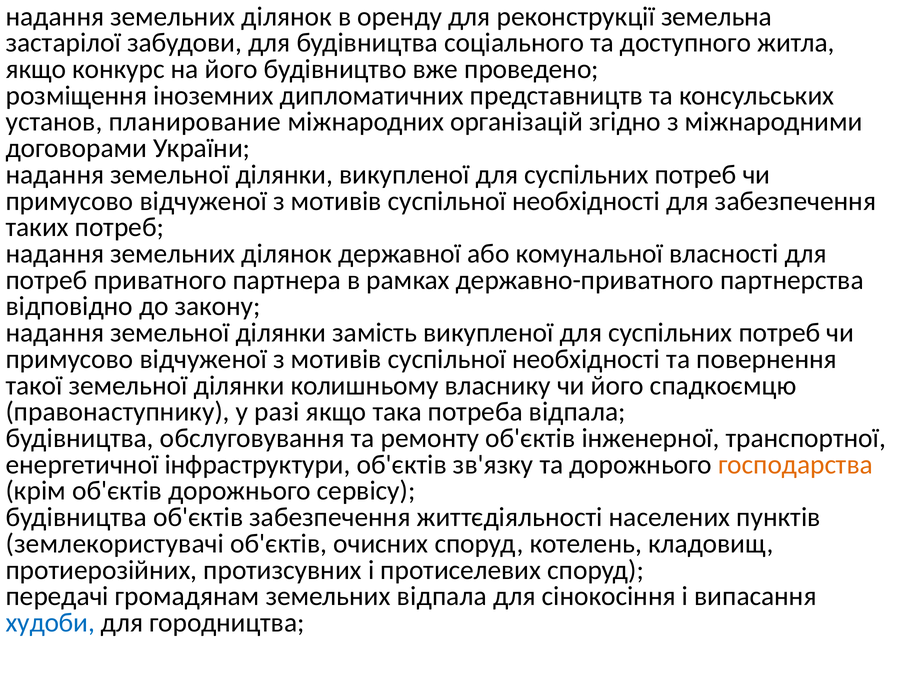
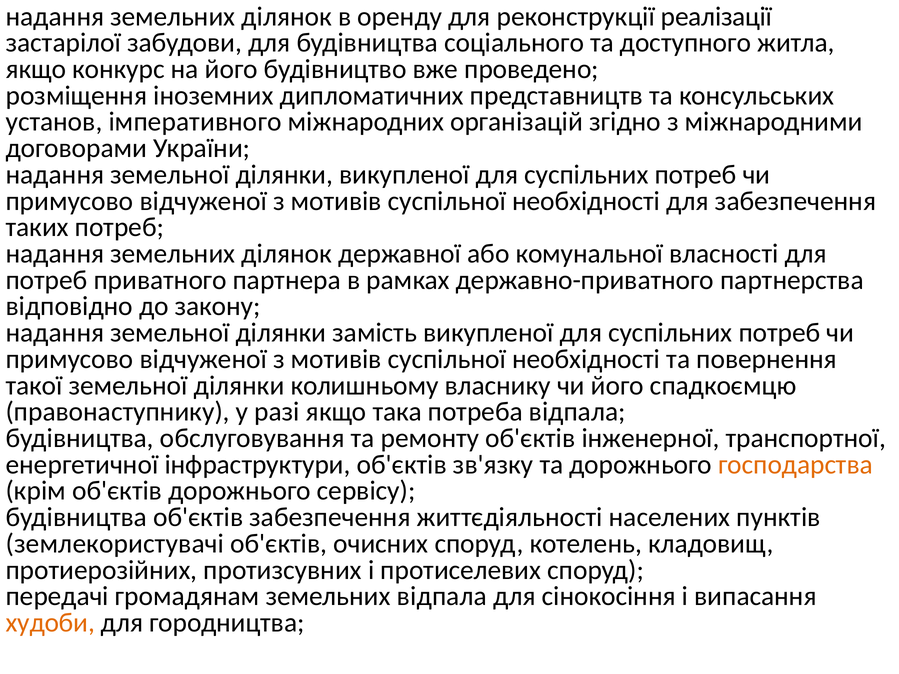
земельна: земельна -> реалізації
планирование: планирование -> імперативного
худоби colour: blue -> orange
